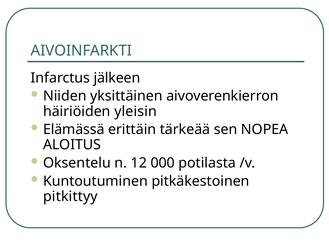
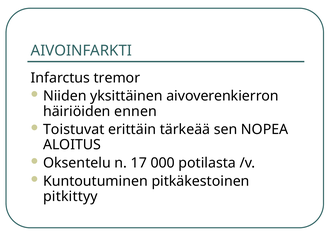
jälkeen: jälkeen -> tremor
yleisin: yleisin -> ennen
Elämässä: Elämässä -> Toistuvat
12: 12 -> 17
